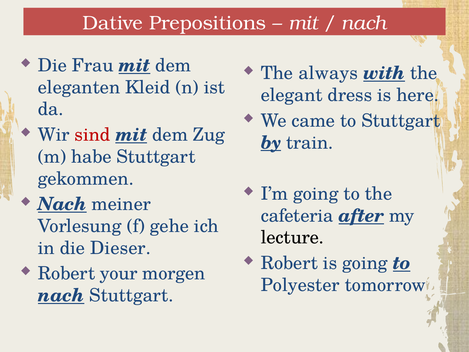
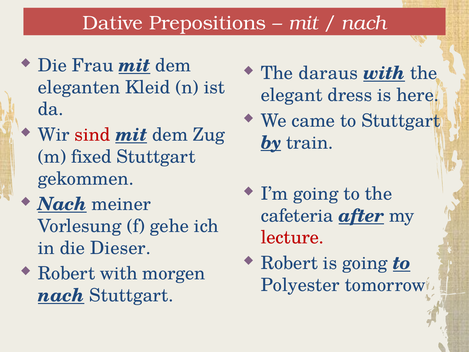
always: always -> daraus
habe: habe -> fixed
lecture colour: black -> red
Robert your: your -> with
